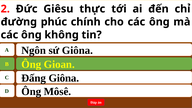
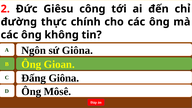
thực: thực -> công
phúc: phúc -> thực
